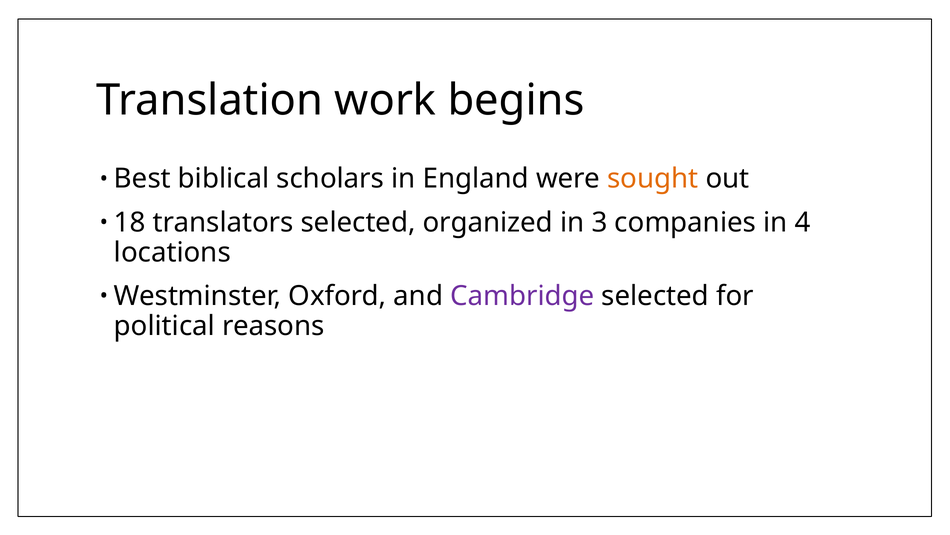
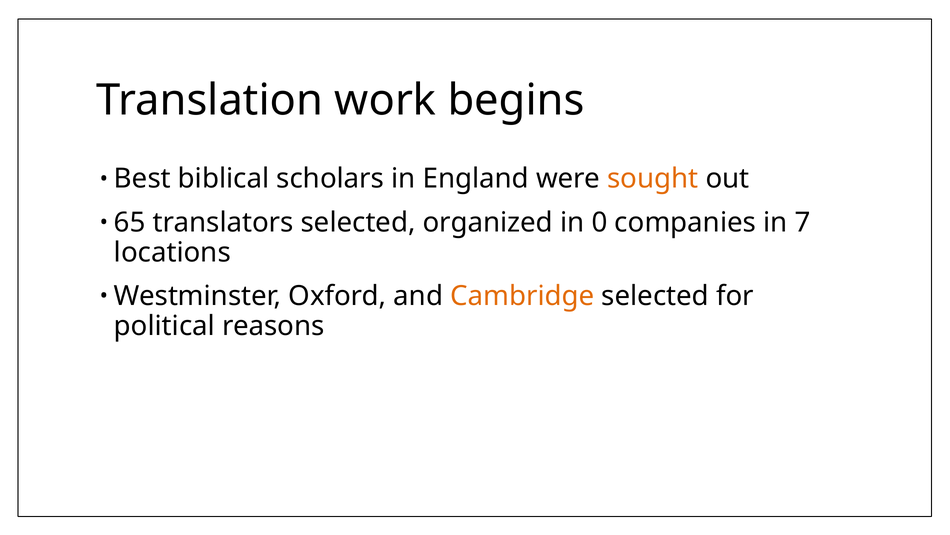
18: 18 -> 65
3: 3 -> 0
4: 4 -> 7
Cambridge colour: purple -> orange
